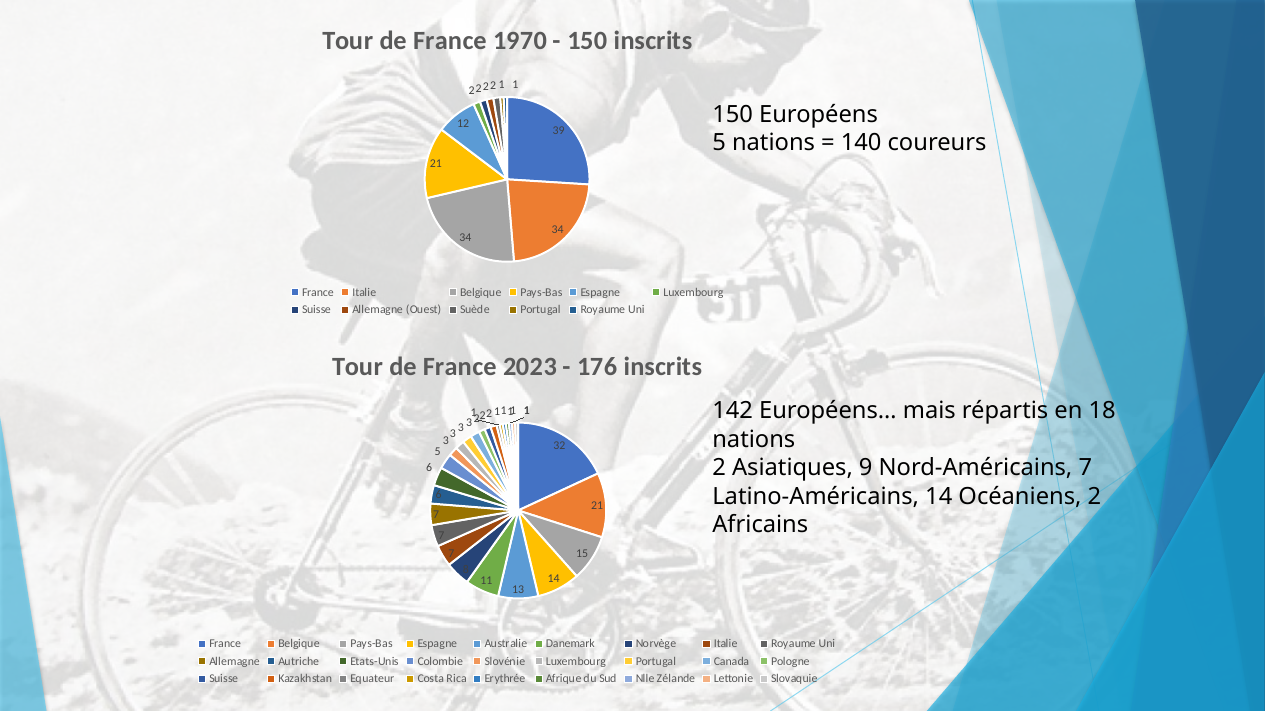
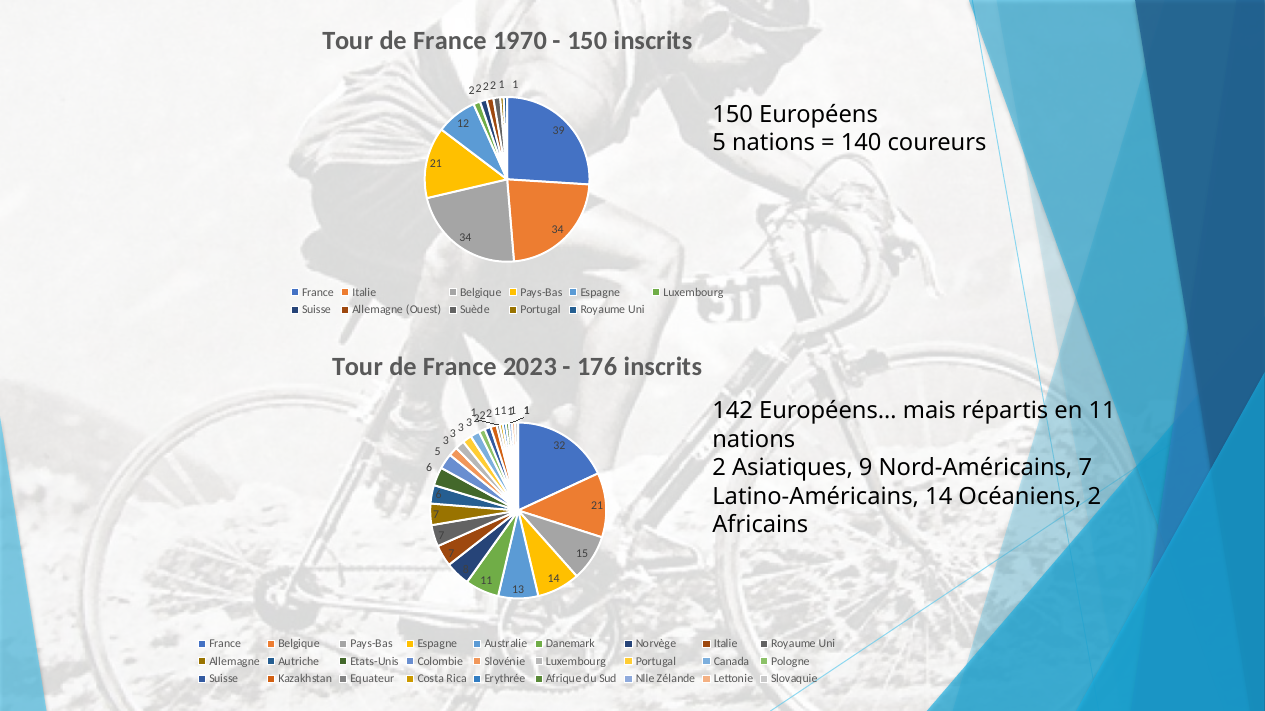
en 18: 18 -> 11
